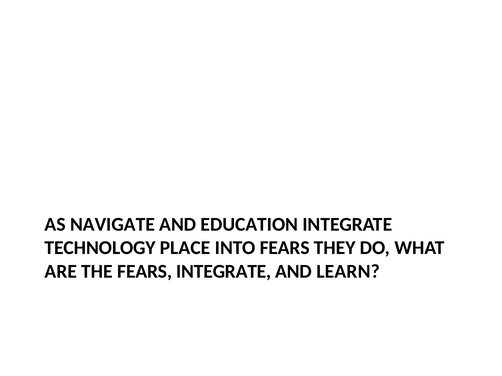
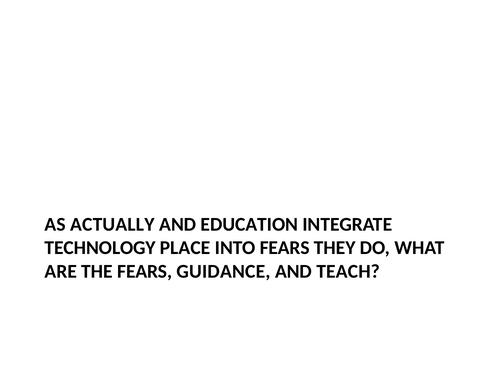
NAVIGATE: NAVIGATE -> ACTUALLY
FEARS INTEGRATE: INTEGRATE -> GUIDANCE
LEARN: LEARN -> TEACH
